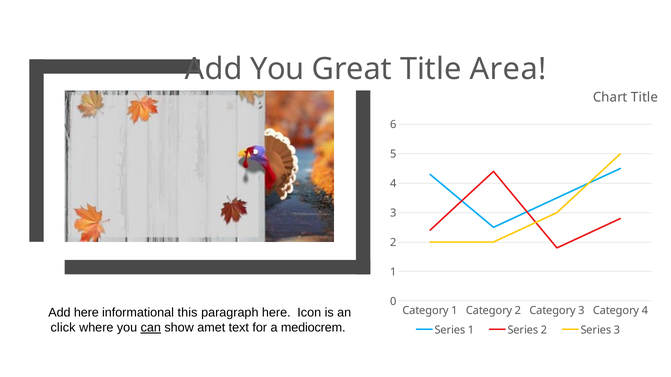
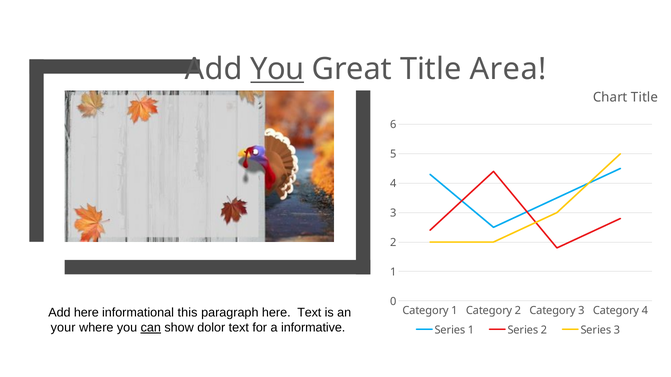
You at (277, 69) underline: none -> present
here Icon: Icon -> Text
click: click -> your
amet: amet -> dolor
mediocrem: mediocrem -> informative
